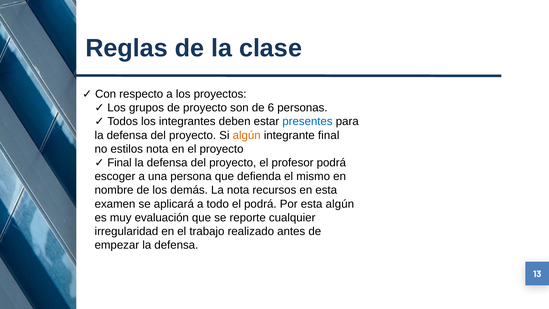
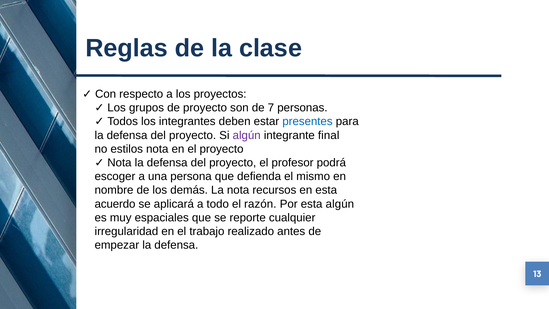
6: 6 -> 7
algún at (247, 135) colour: orange -> purple
Final at (120, 163): Final -> Nota
examen: examen -> acuerdo
el podrá: podrá -> razón
evaluación: evaluación -> espaciales
